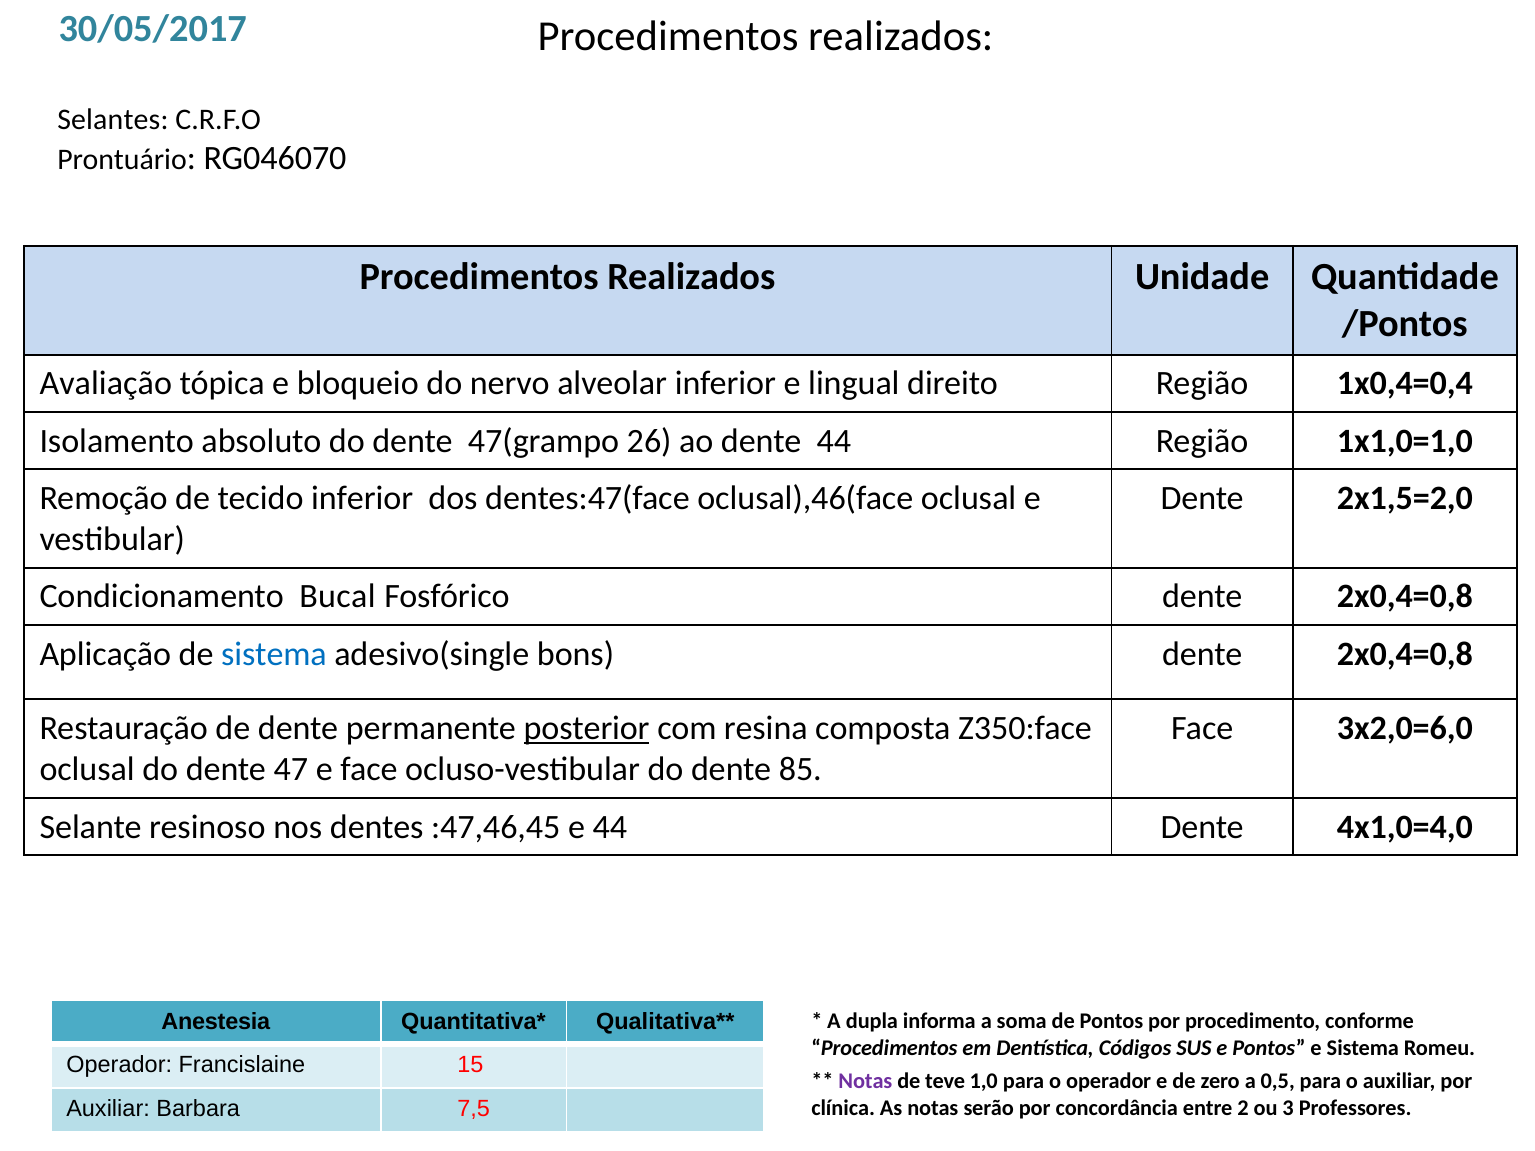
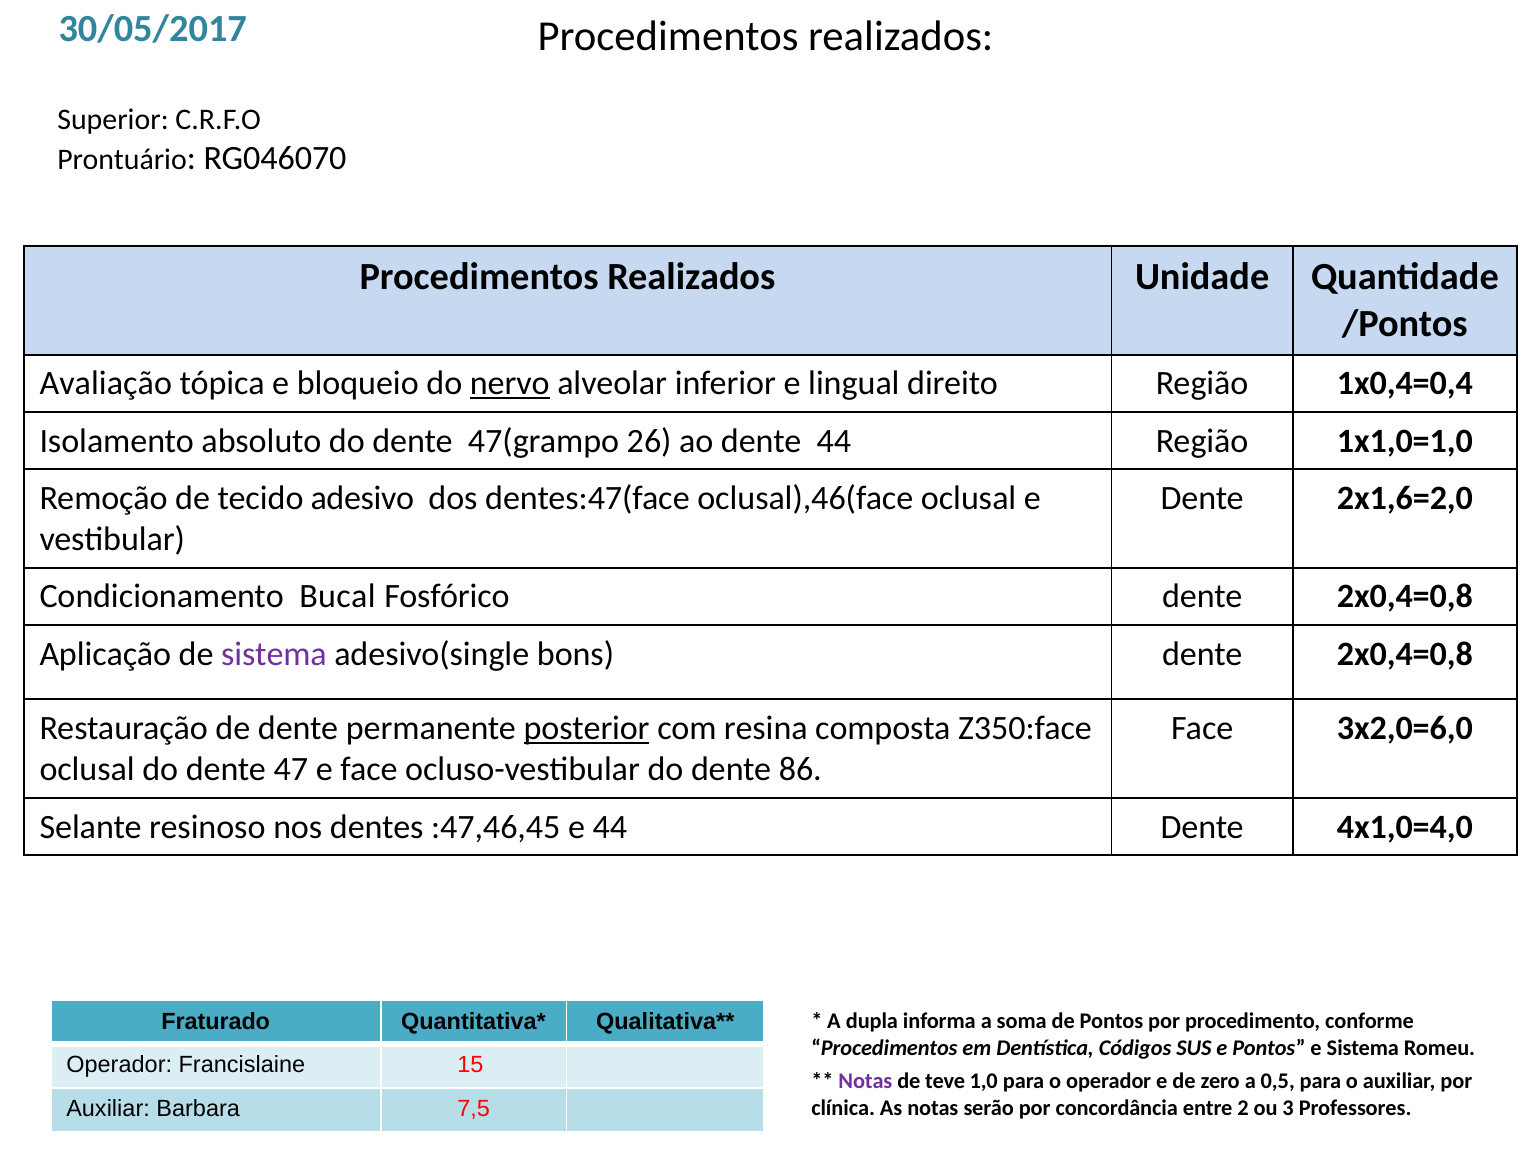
Selantes: Selantes -> Superior
nervo underline: none -> present
tecido inferior: inferior -> adesivo
2x1,5=2,0: 2x1,5=2,0 -> 2x1,6=2,0
sistema at (274, 654) colour: blue -> purple
85: 85 -> 86
Anestesia: Anestesia -> Fraturado
